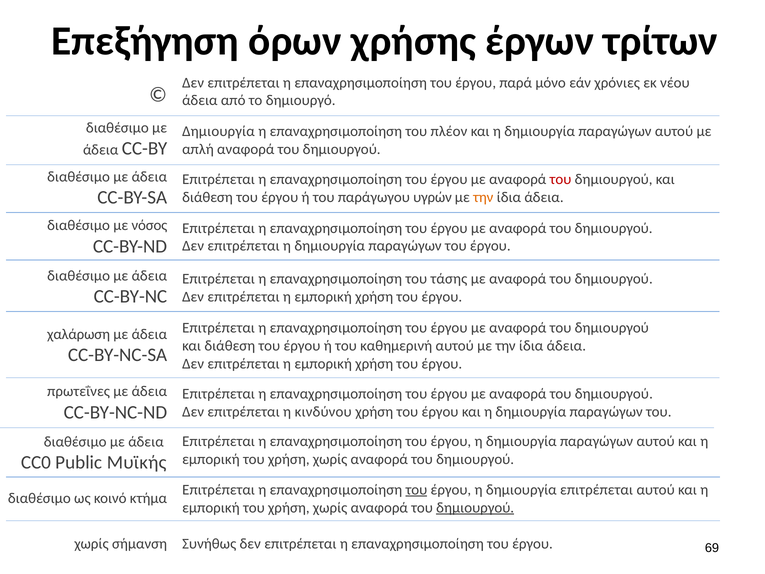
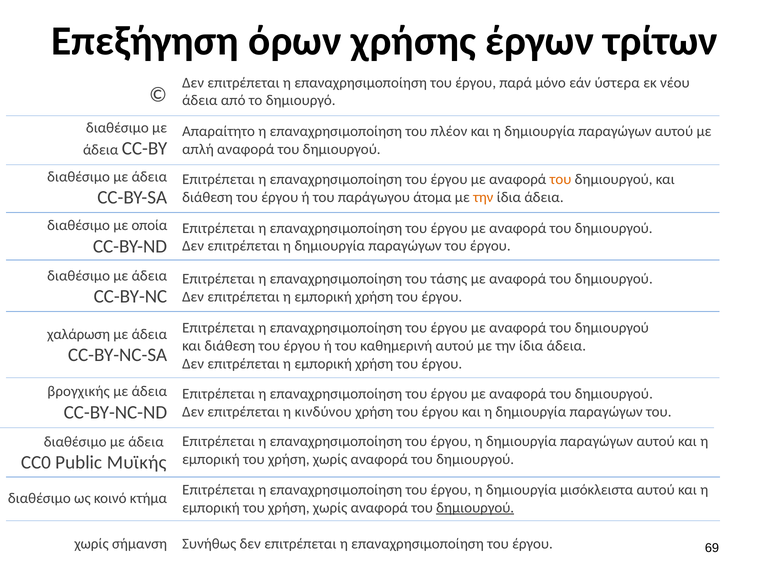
χρόνιες: χρόνιες -> ύστερα
Δημιουργία at (218, 131): Δημιουργία -> Απαραίτητο
του at (561, 179) colour: red -> orange
υγρών: υγρών -> άτομα
νόσος: νόσος -> οποία
πρωτεΐνες: πρωτεΐνες -> βρογχικής
του at (416, 490) underline: present -> none
δημιουργία επιτρέπεται: επιτρέπεται -> μισόκλειστα
